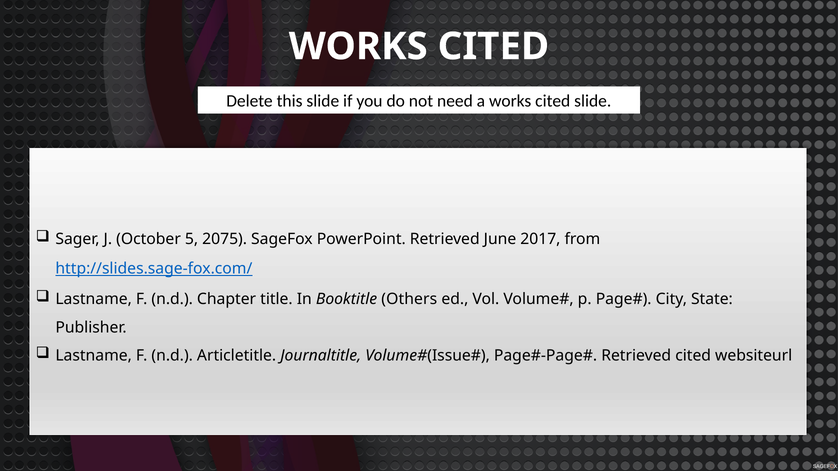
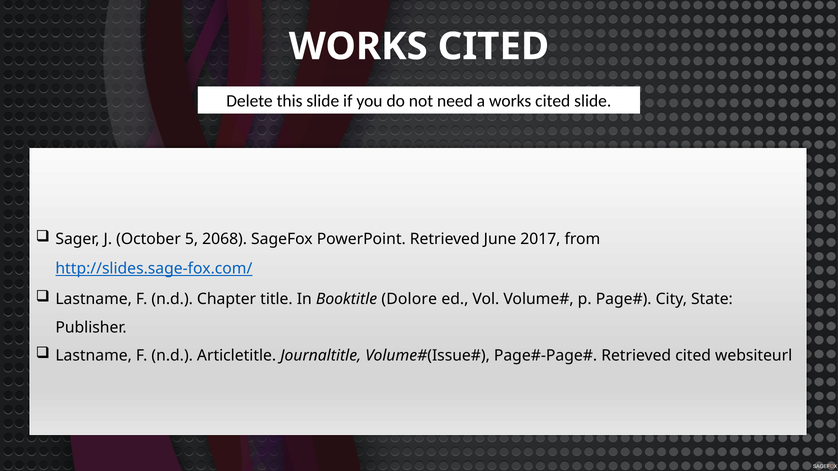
2075: 2075 -> 2068
Others: Others -> Dolore
